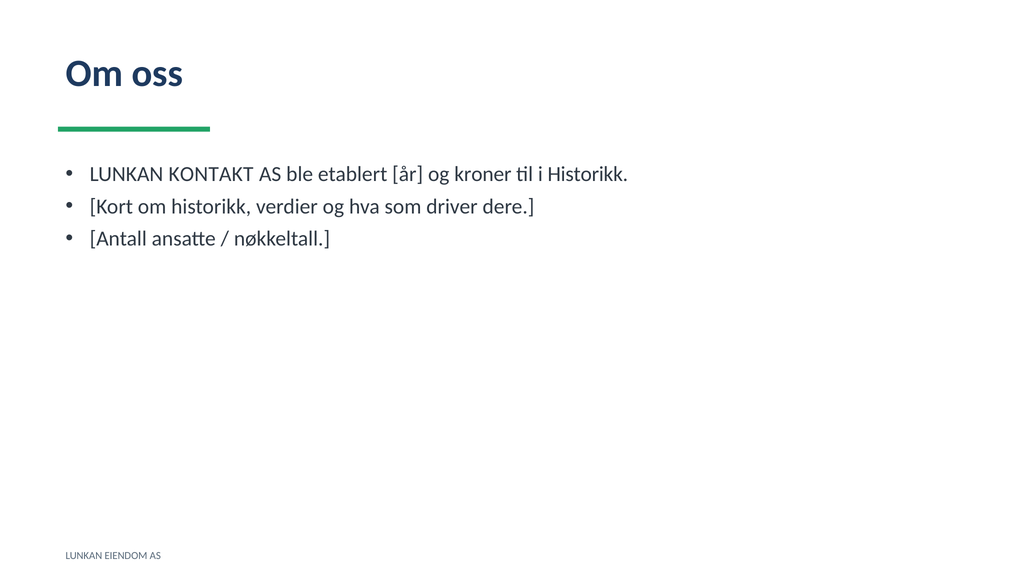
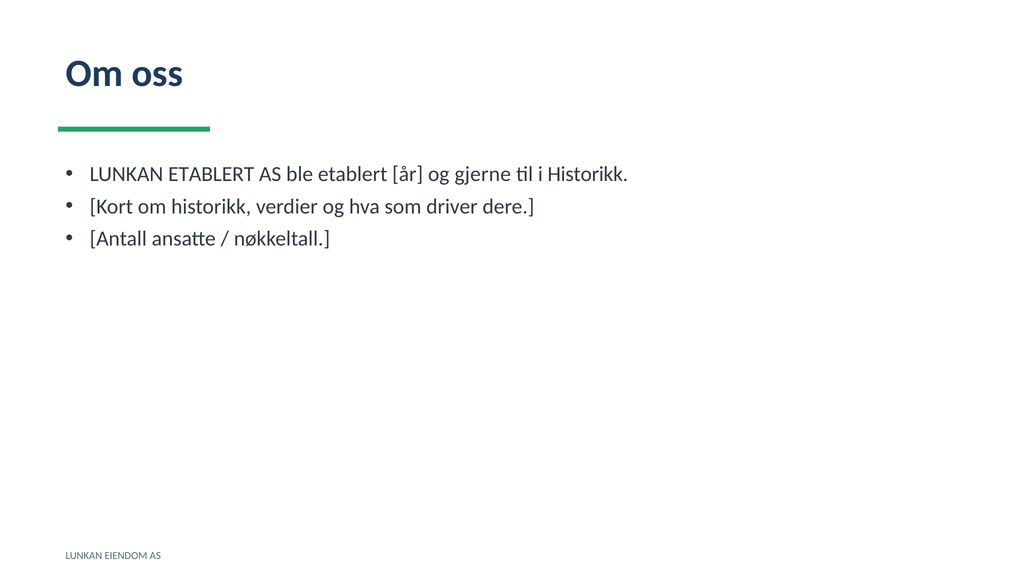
LUNKAN KONTAKT: KONTAKT -> ETABLERT
kroner: kroner -> gjerne
